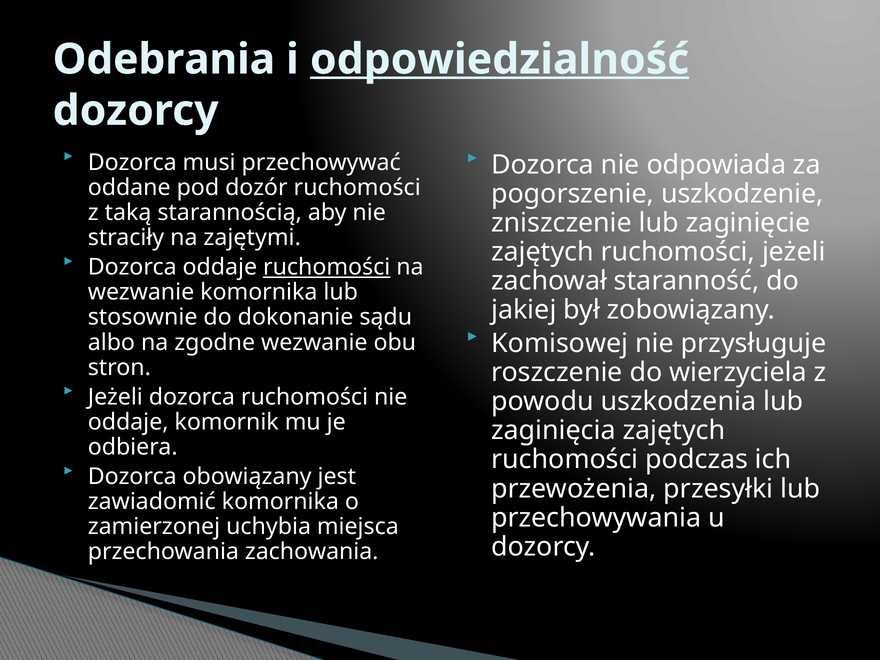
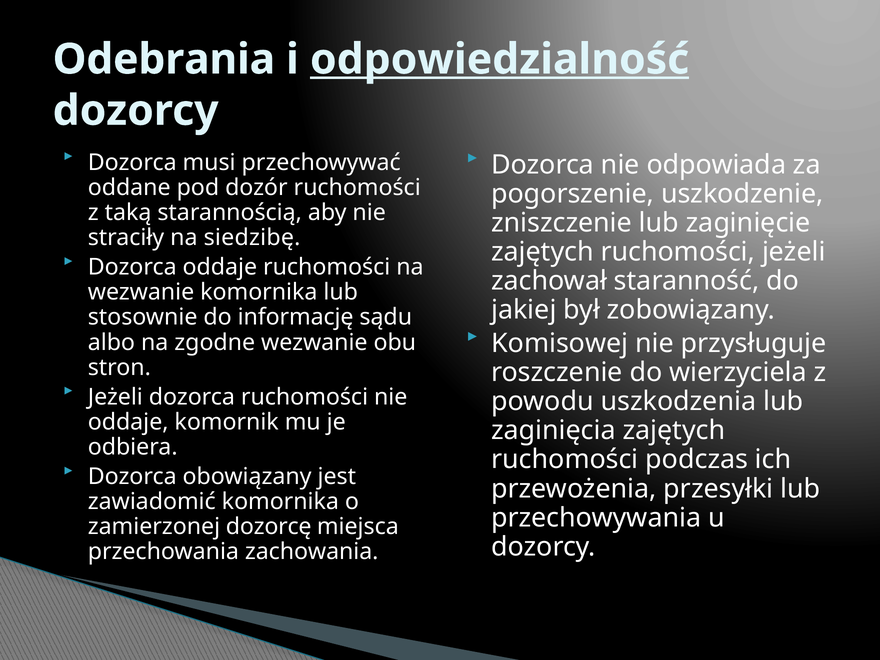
zajętymi: zajętymi -> siedzibę
ruchomości at (327, 267) underline: present -> none
dokonanie: dokonanie -> informację
uchybia: uchybia -> dozorcę
